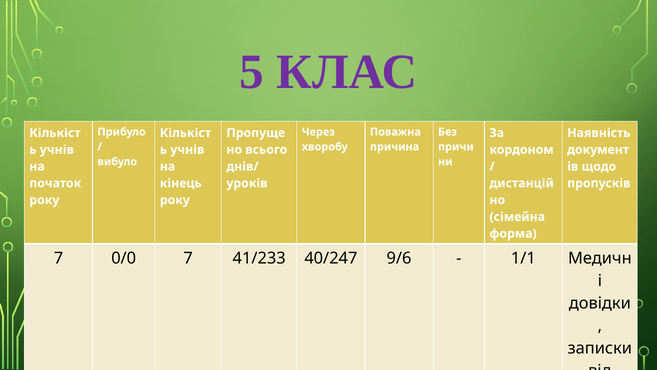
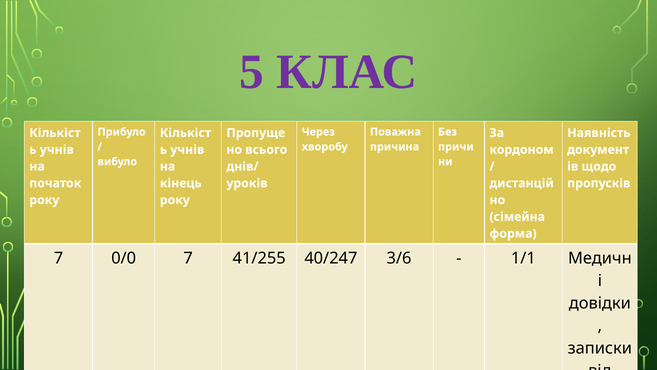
41/233: 41/233 -> 41/255
9/6: 9/6 -> 3/6
